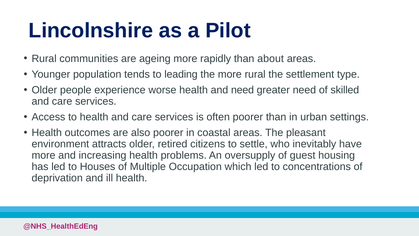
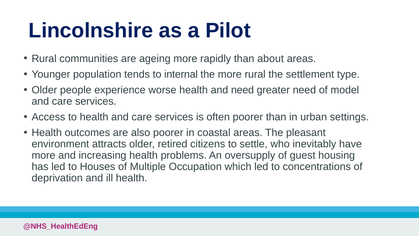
leading: leading -> internal
skilled: skilled -> model
